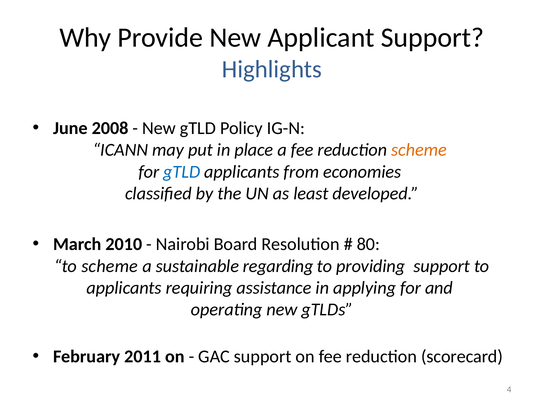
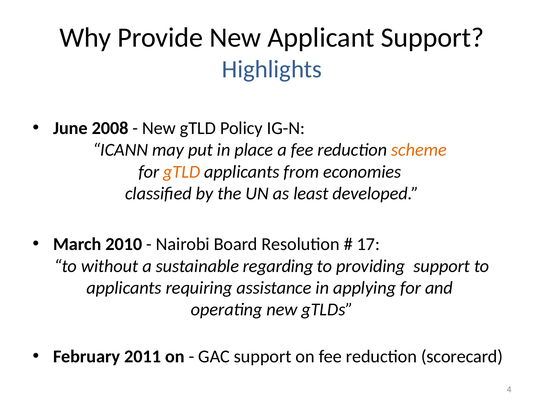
gTLD at (182, 172) colour: blue -> orange
80: 80 -> 17
to scheme: scheme -> without
